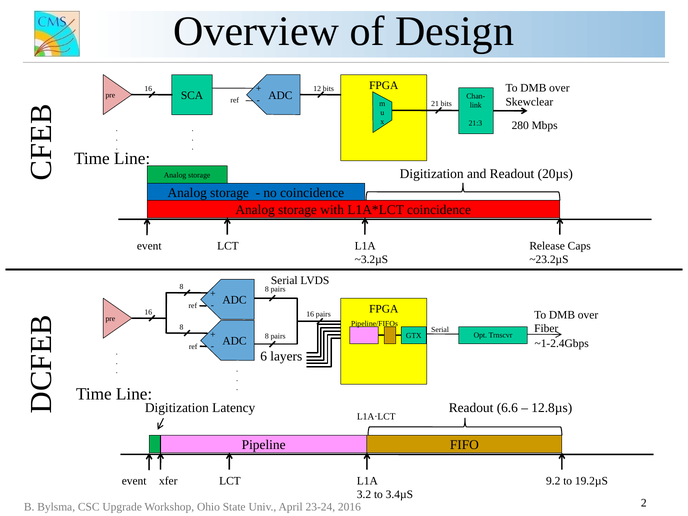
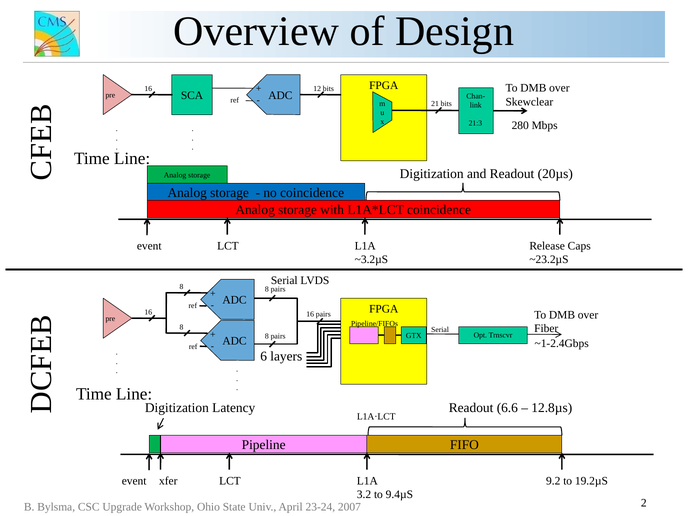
3.4µS: 3.4µS -> 9.4µS
2016: 2016 -> 2007
